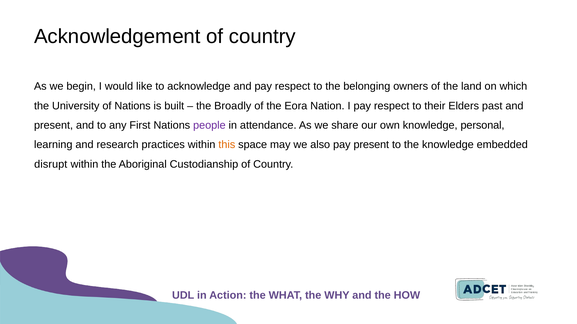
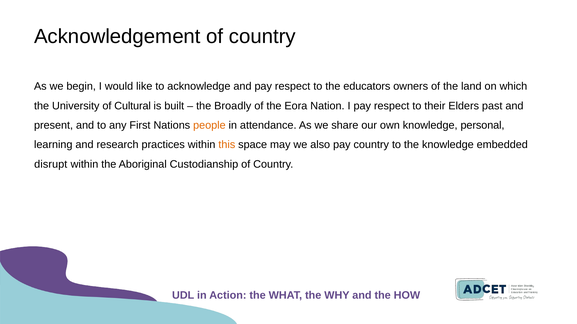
belonging: belonging -> educators
of Nations: Nations -> Cultural
people colour: purple -> orange
pay present: present -> country
